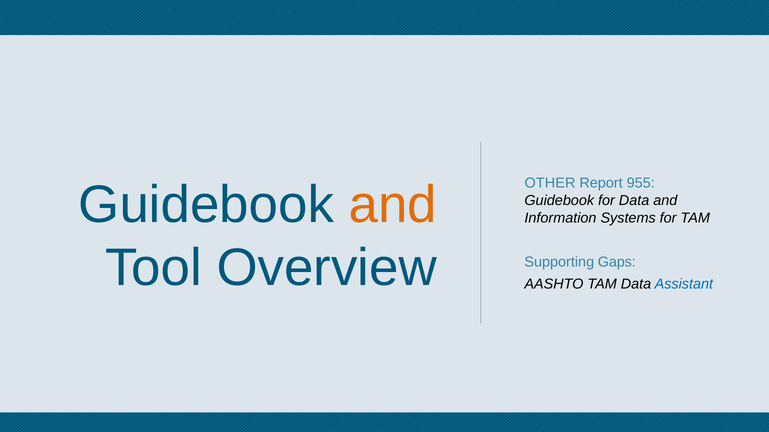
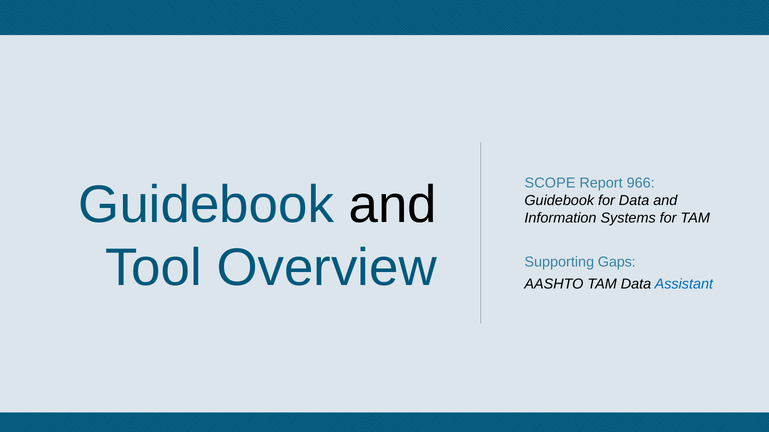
OTHER: OTHER -> SCOPE
955: 955 -> 966
and at (393, 205) colour: orange -> black
